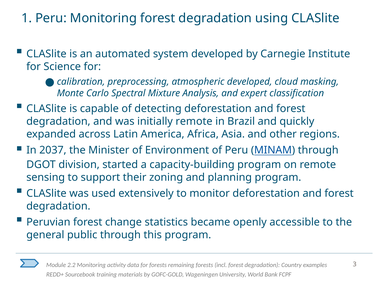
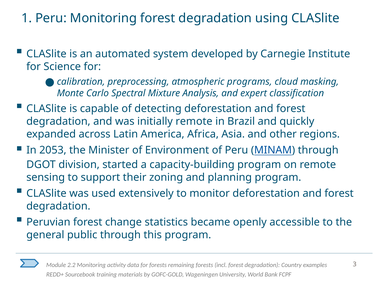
atmospheric developed: developed -> programs
2037: 2037 -> 2053
